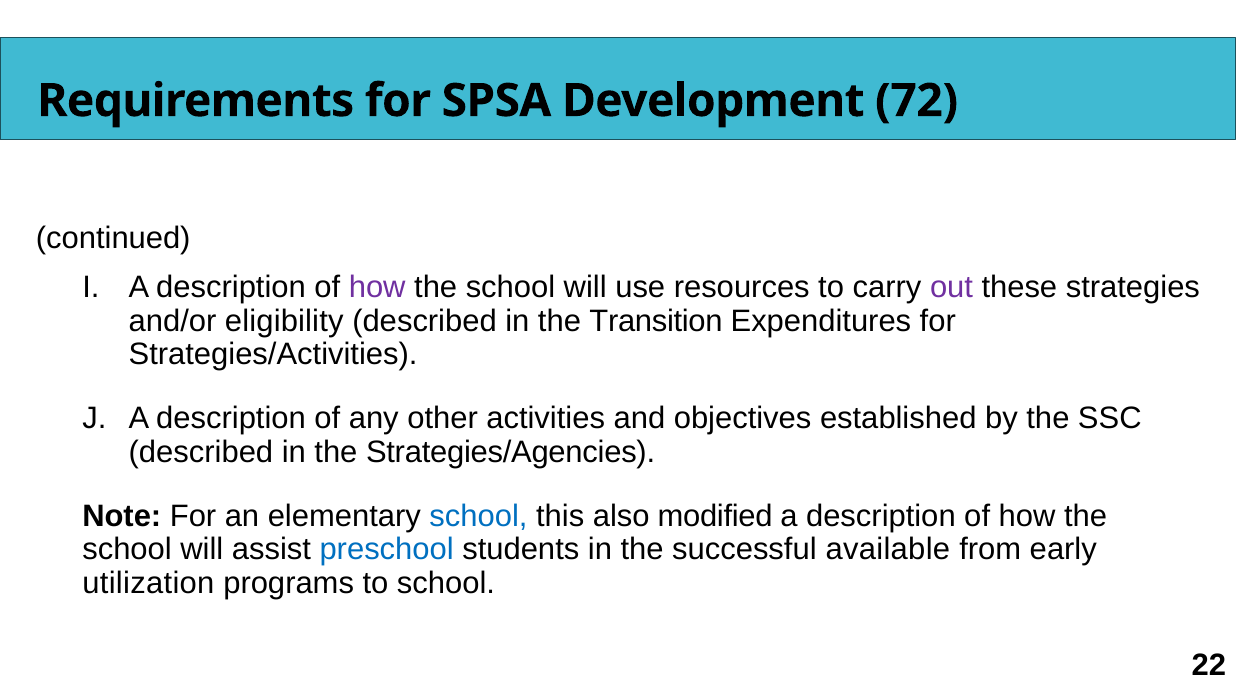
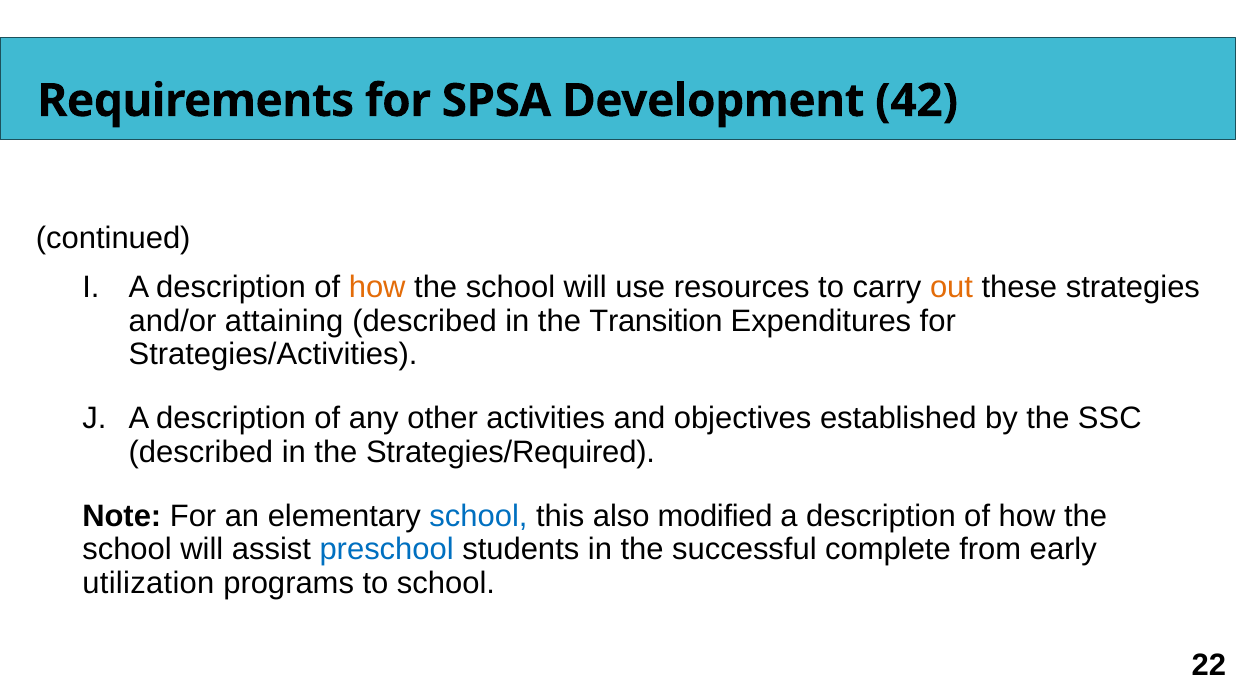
72: 72 -> 42
how at (377, 288) colour: purple -> orange
out colour: purple -> orange
eligibility: eligibility -> attaining
Strategies/Agencies: Strategies/Agencies -> Strategies/Required
available: available -> complete
